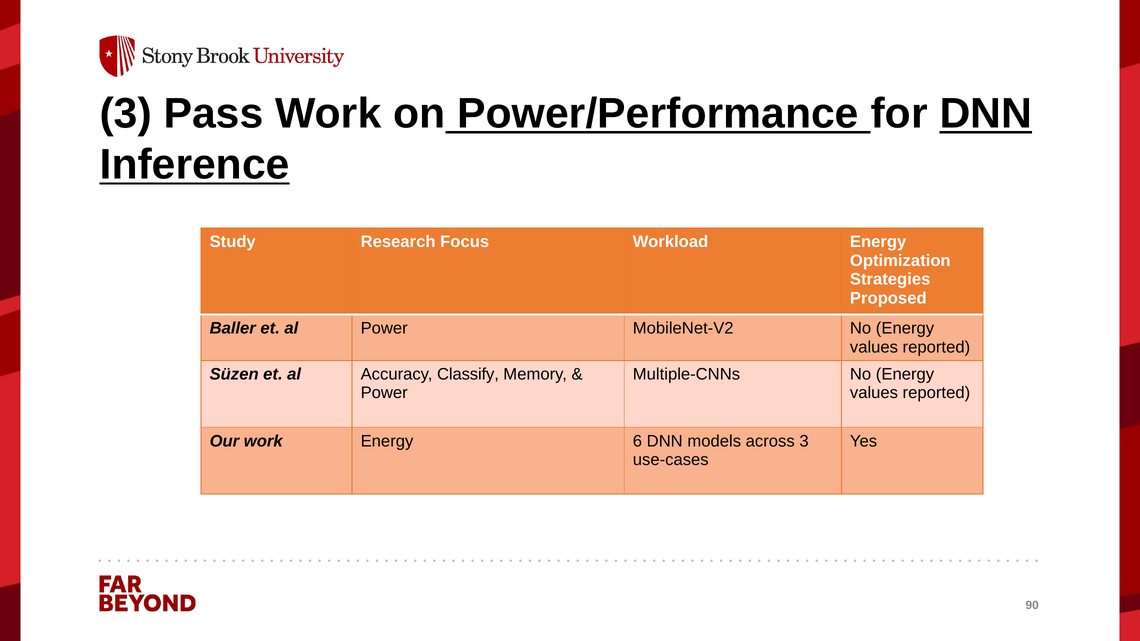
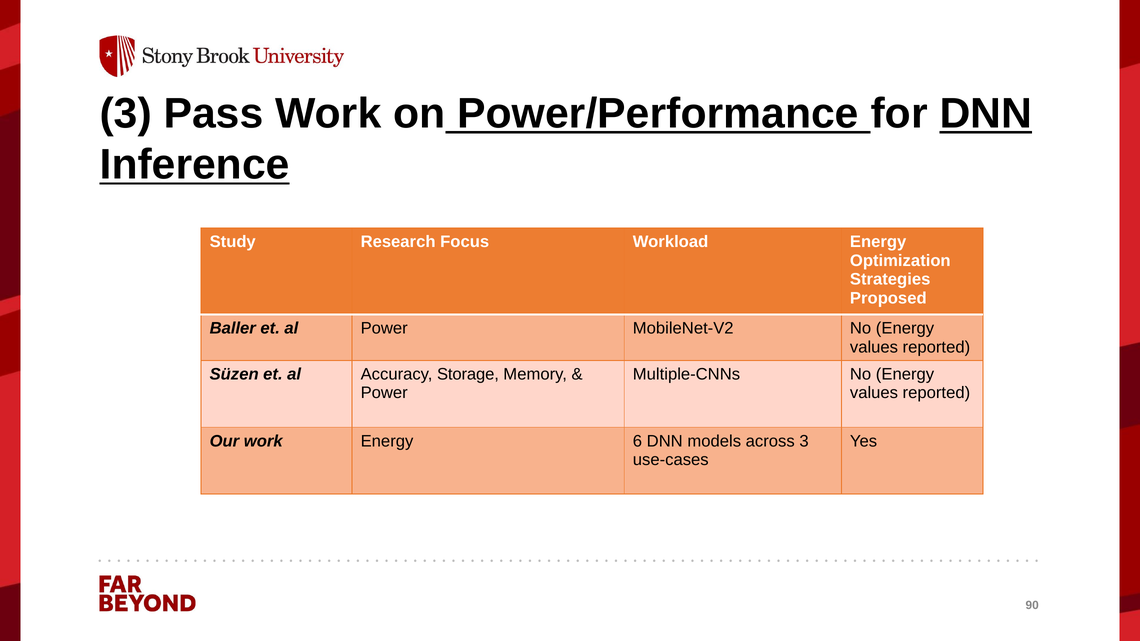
Classify: Classify -> Storage
